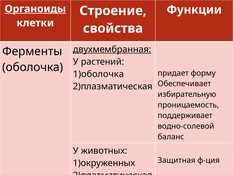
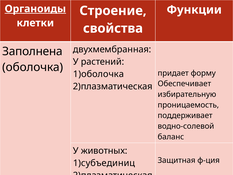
двухмембранная underline: present -> none
Ферменты: Ферменты -> Заполнена
1)окруженных: 1)окруженных -> 1)субъединиц
